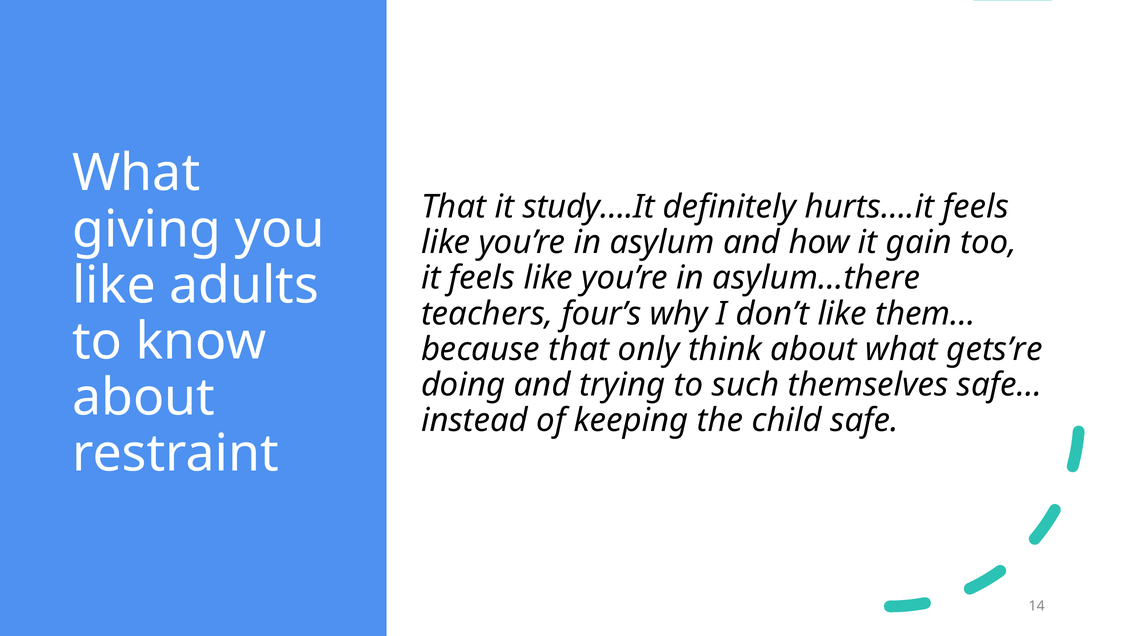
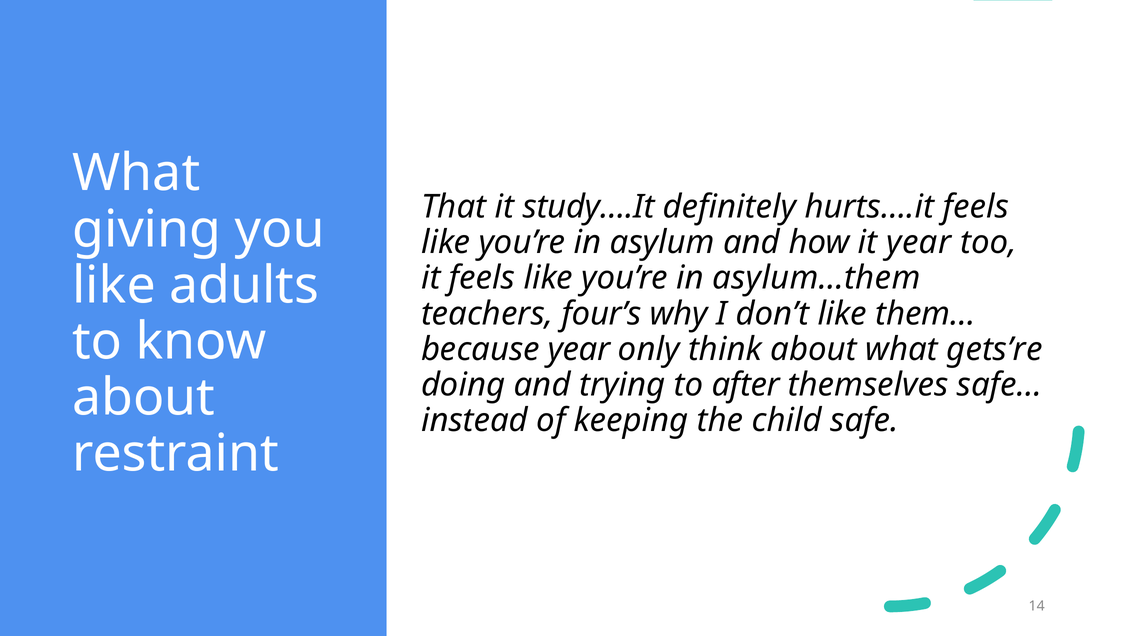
it gain: gain -> year
asylum…there: asylum…there -> asylum…them
that at (579, 349): that -> year
such: such -> after
